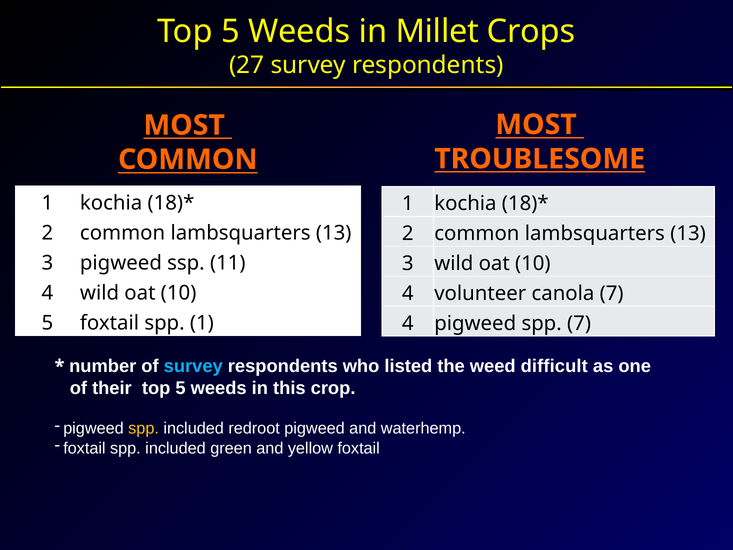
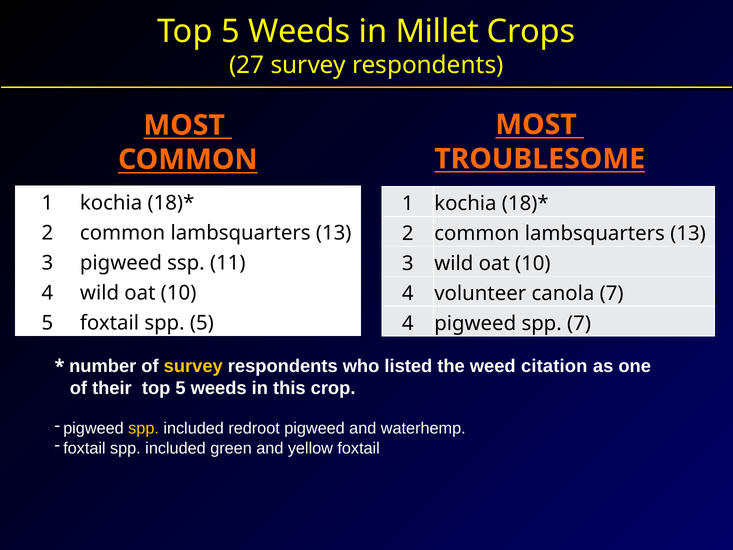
spp 1: 1 -> 5
survey at (193, 366) colour: light blue -> yellow
difficult: difficult -> citation
